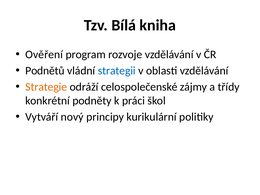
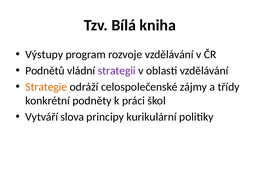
Ověření: Ověření -> Výstupy
strategii colour: blue -> purple
nový: nový -> slova
